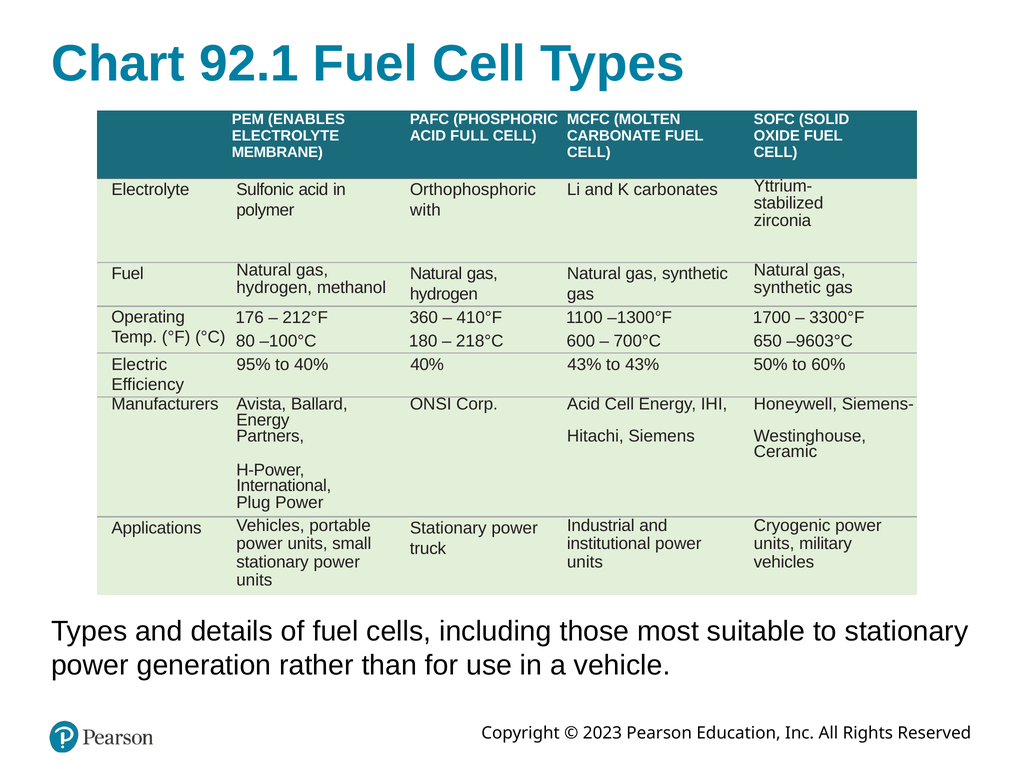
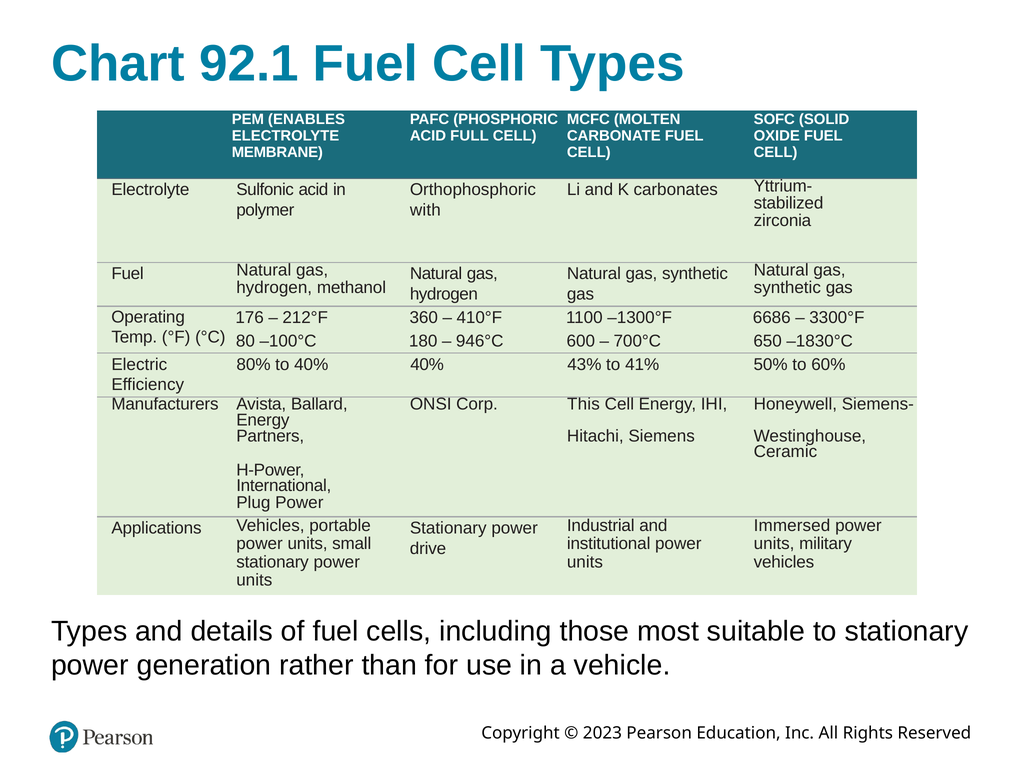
1700: 1700 -> 6686
218°C: 218°C -> 946°C
–9603°C: –9603°C -> –1830°C
95%: 95% -> 80%
to 43%: 43% -> 41%
Corp Acid: Acid -> This
Cryogenic: Cryogenic -> Immersed
truck: truck -> drive
